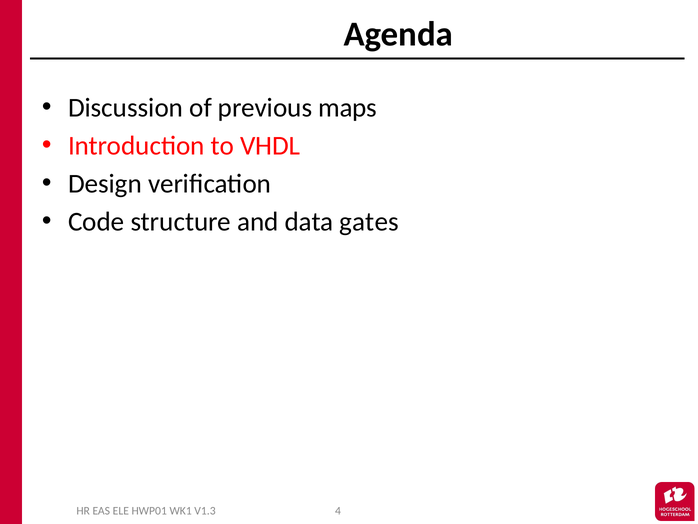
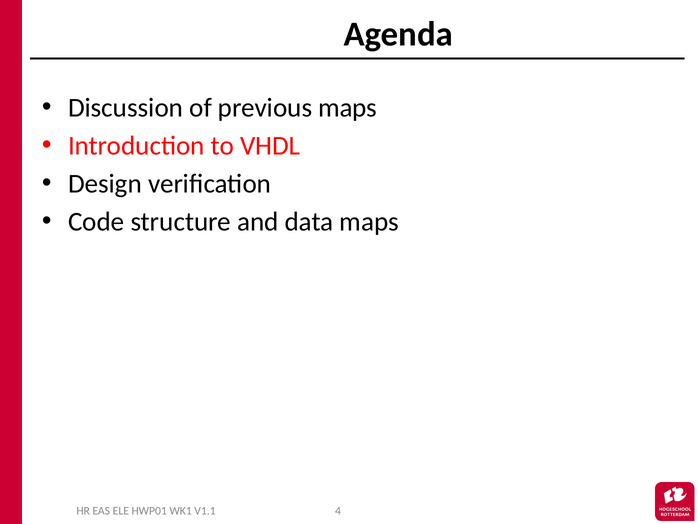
data gates: gates -> maps
V1.3: V1.3 -> V1.1
